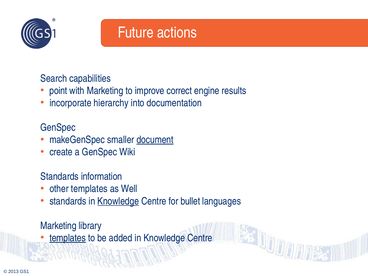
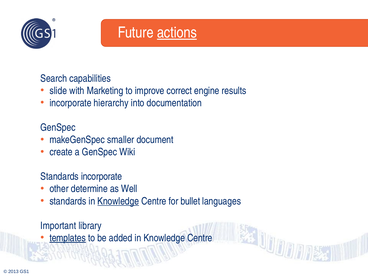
actions underline: none -> present
point: point -> slide
document underline: present -> none
Standards information: information -> incorporate
other templates: templates -> determine
Marketing at (58, 226): Marketing -> Important
